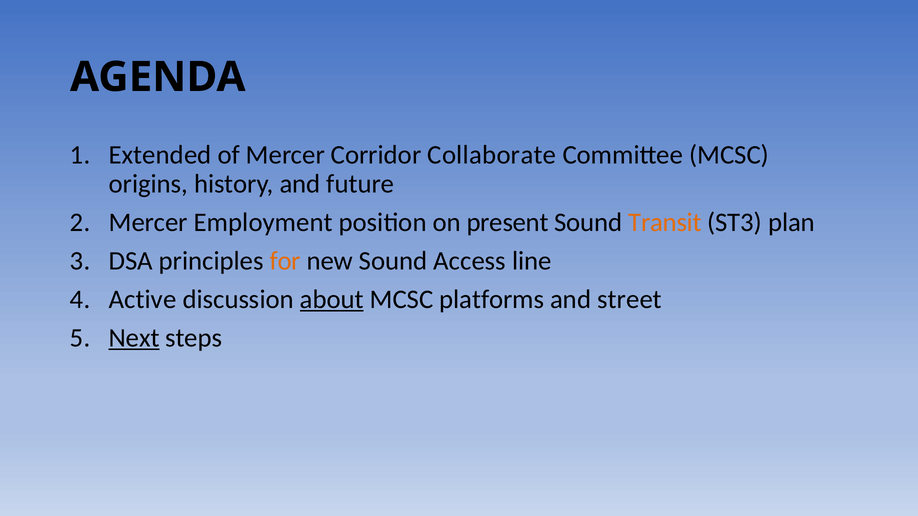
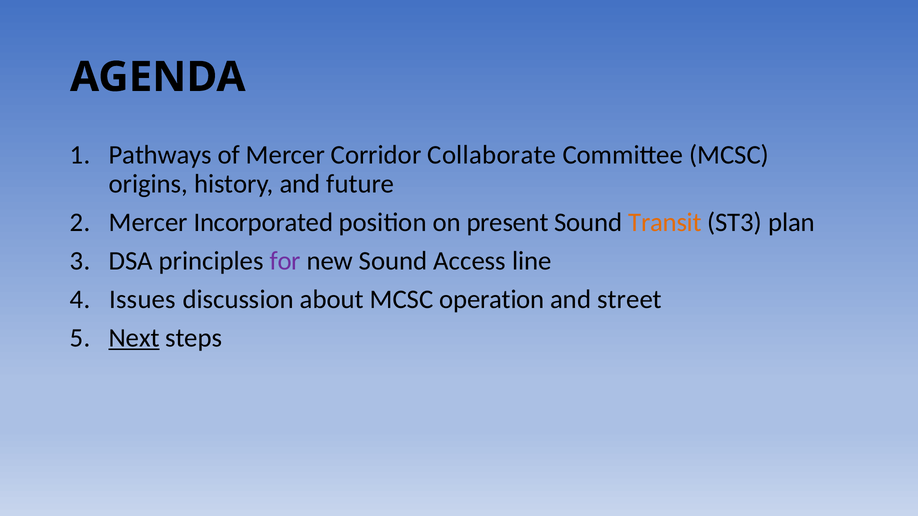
Extended: Extended -> Pathways
Employment: Employment -> Incorporated
for colour: orange -> purple
Active: Active -> Issues
about underline: present -> none
platforms: platforms -> operation
